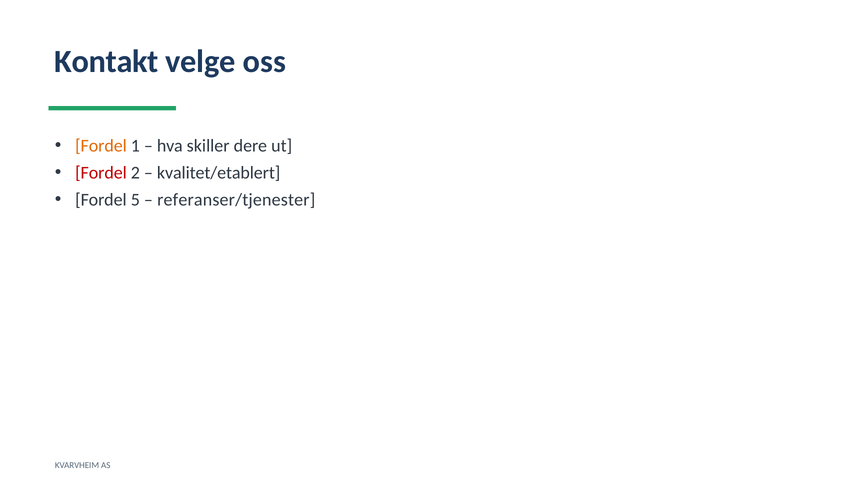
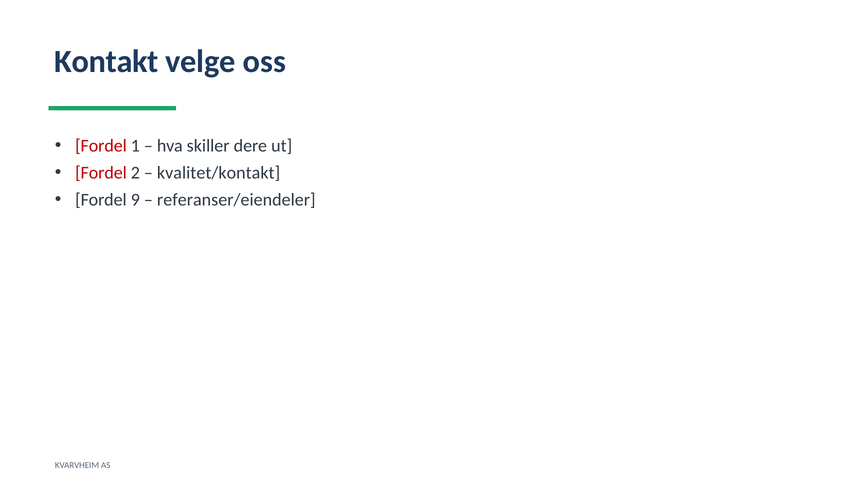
Fordel at (101, 146) colour: orange -> red
kvalitet/etablert: kvalitet/etablert -> kvalitet/kontakt
5: 5 -> 9
referanser/tjenester: referanser/tjenester -> referanser/eiendeler
